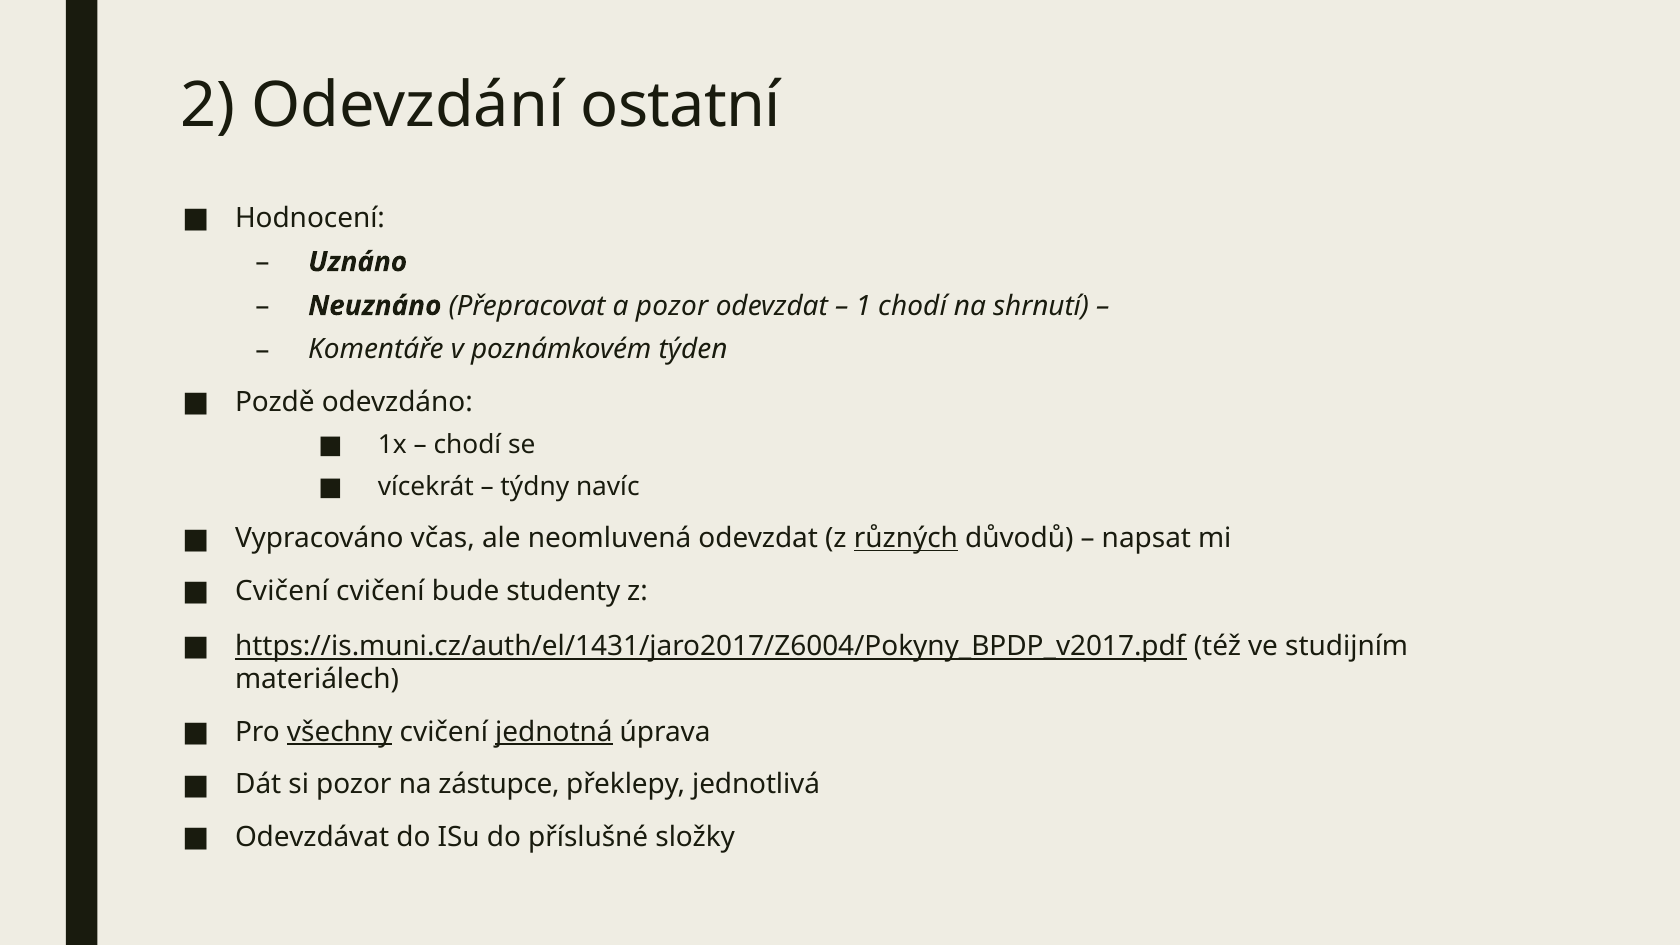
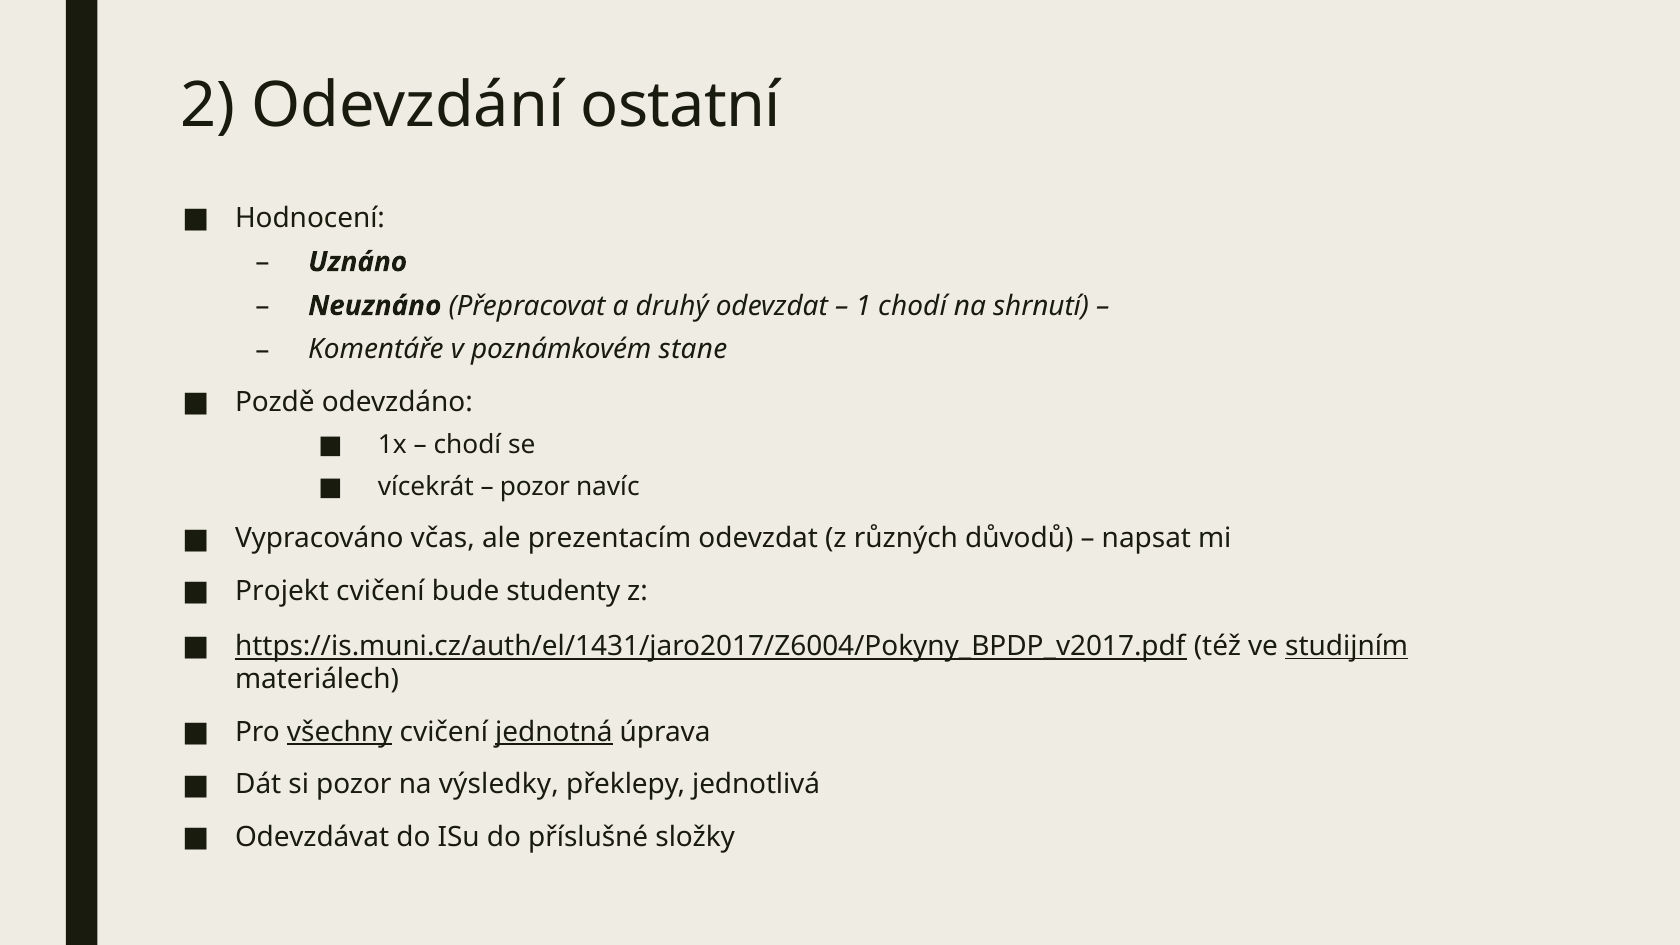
a pozor: pozor -> druhý
týden: týden -> stane
týdny at (535, 487): týdny -> pozor
neomluvená: neomluvená -> prezentacím
různých underline: present -> none
Cvičení at (282, 591): Cvičení -> Projekt
studijním underline: none -> present
zástupce: zástupce -> výsledky
